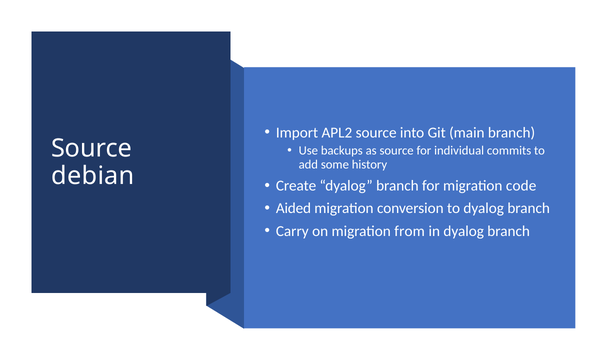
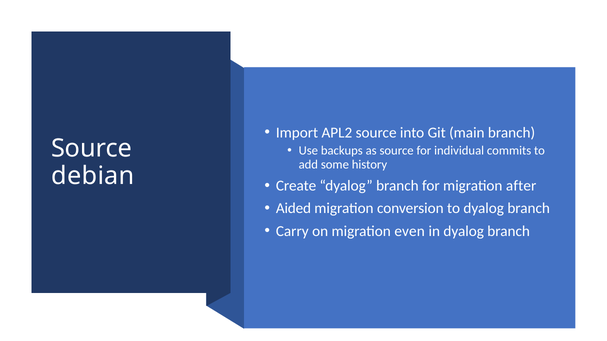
code: code -> after
from: from -> even
